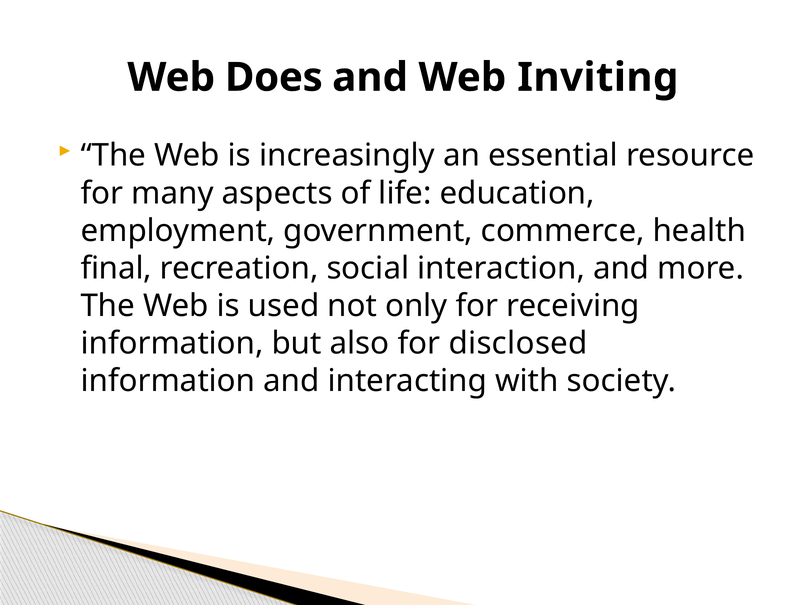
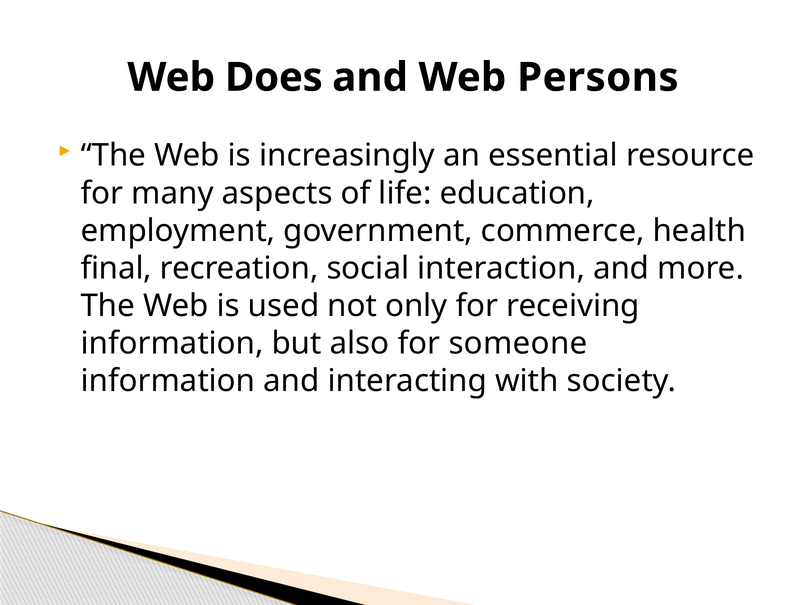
Inviting: Inviting -> Persons
disclosed: disclosed -> someone
